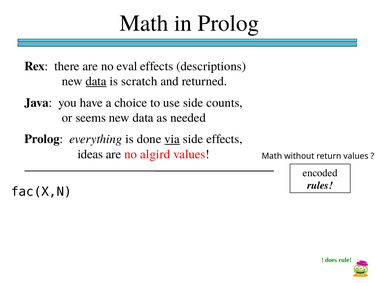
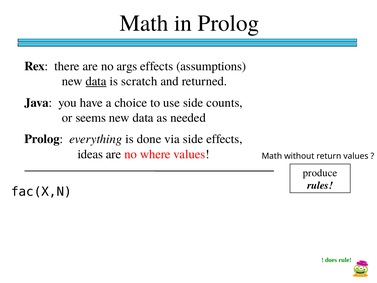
eval: eval -> args
descriptions: descriptions -> assumptions
via underline: present -> none
algird: algird -> where
encoded: encoded -> produce
